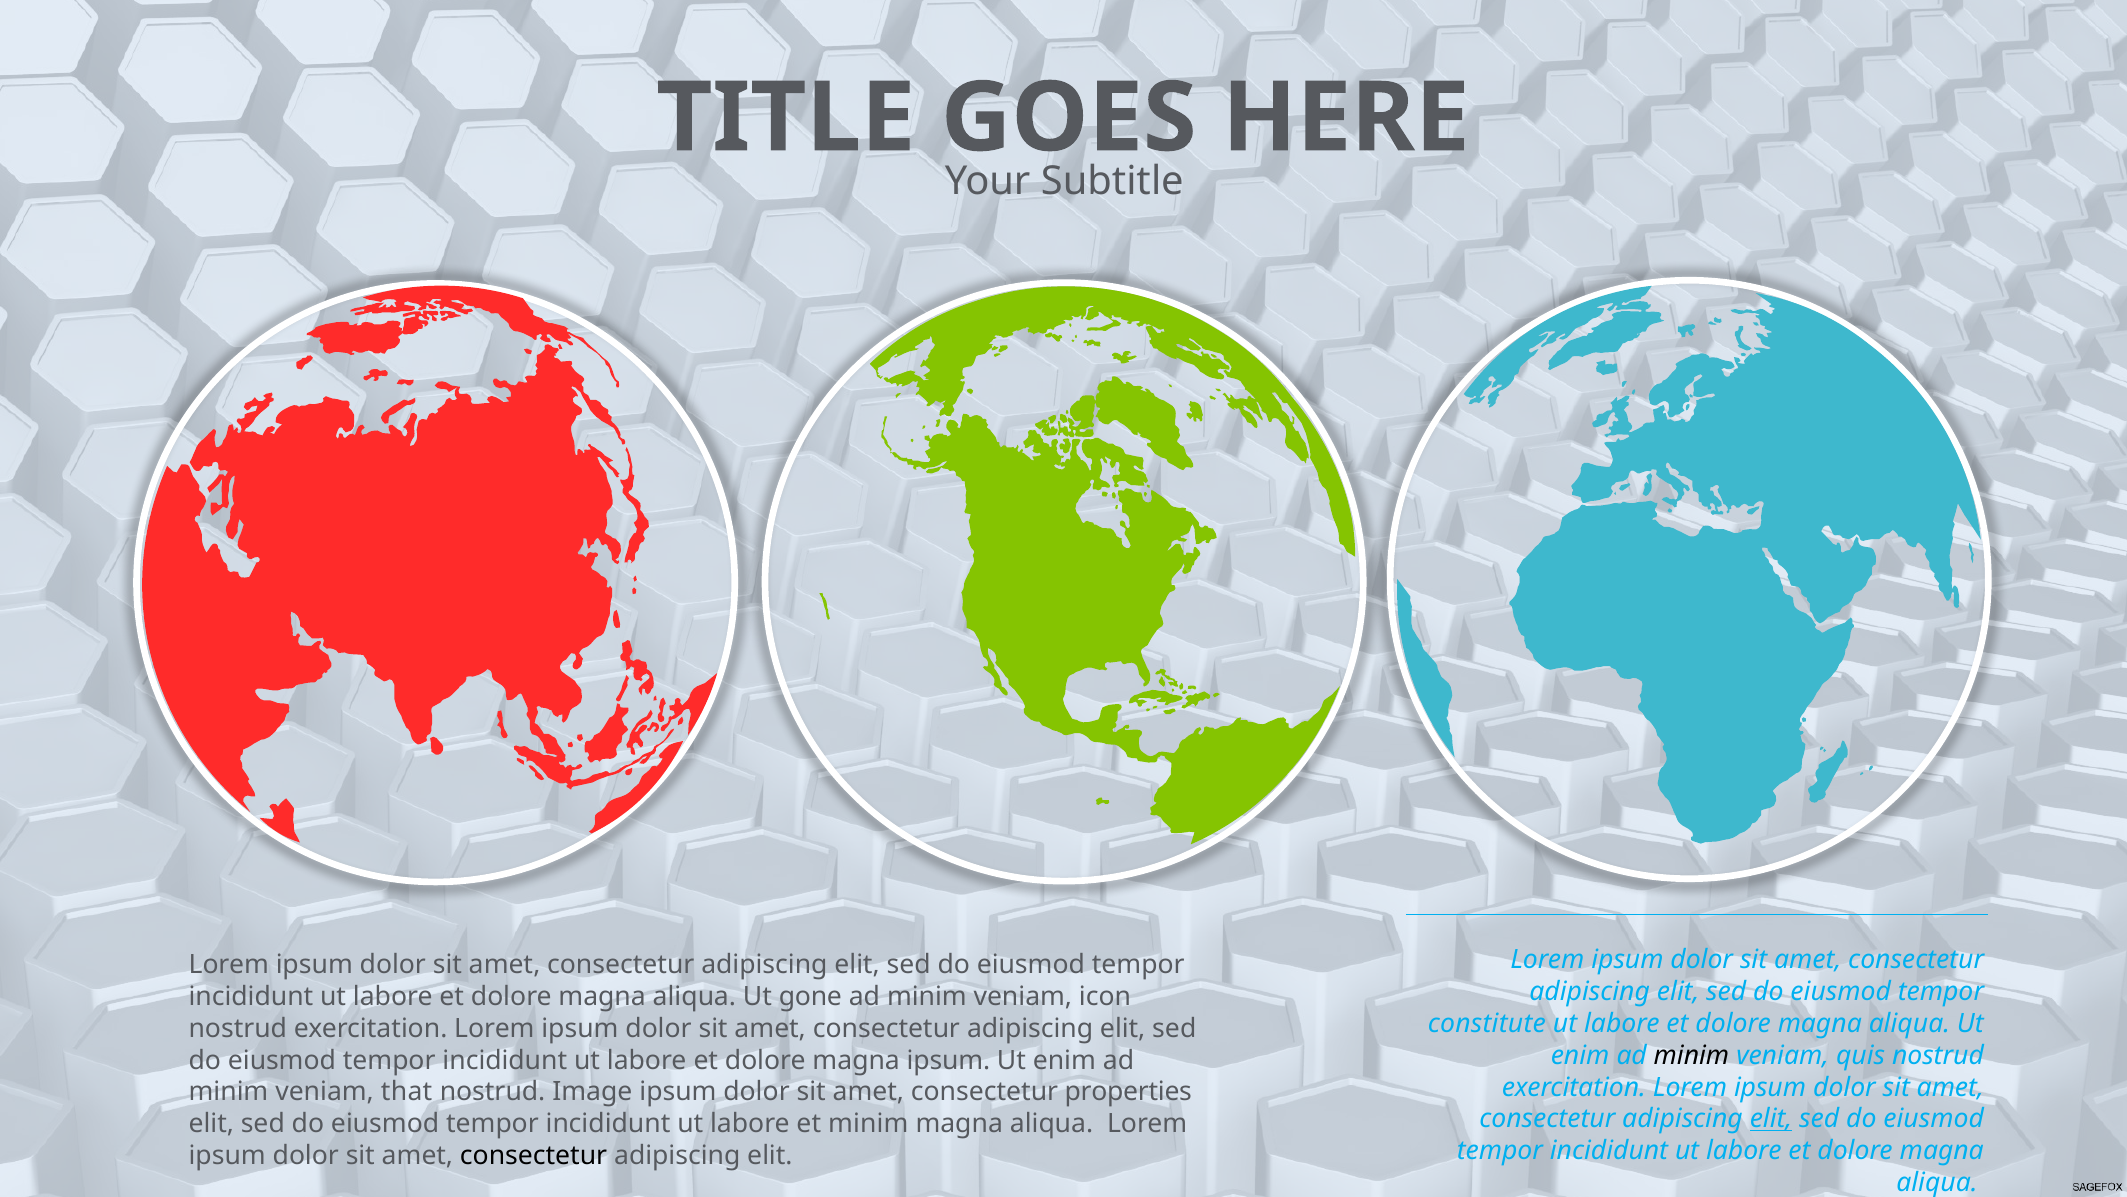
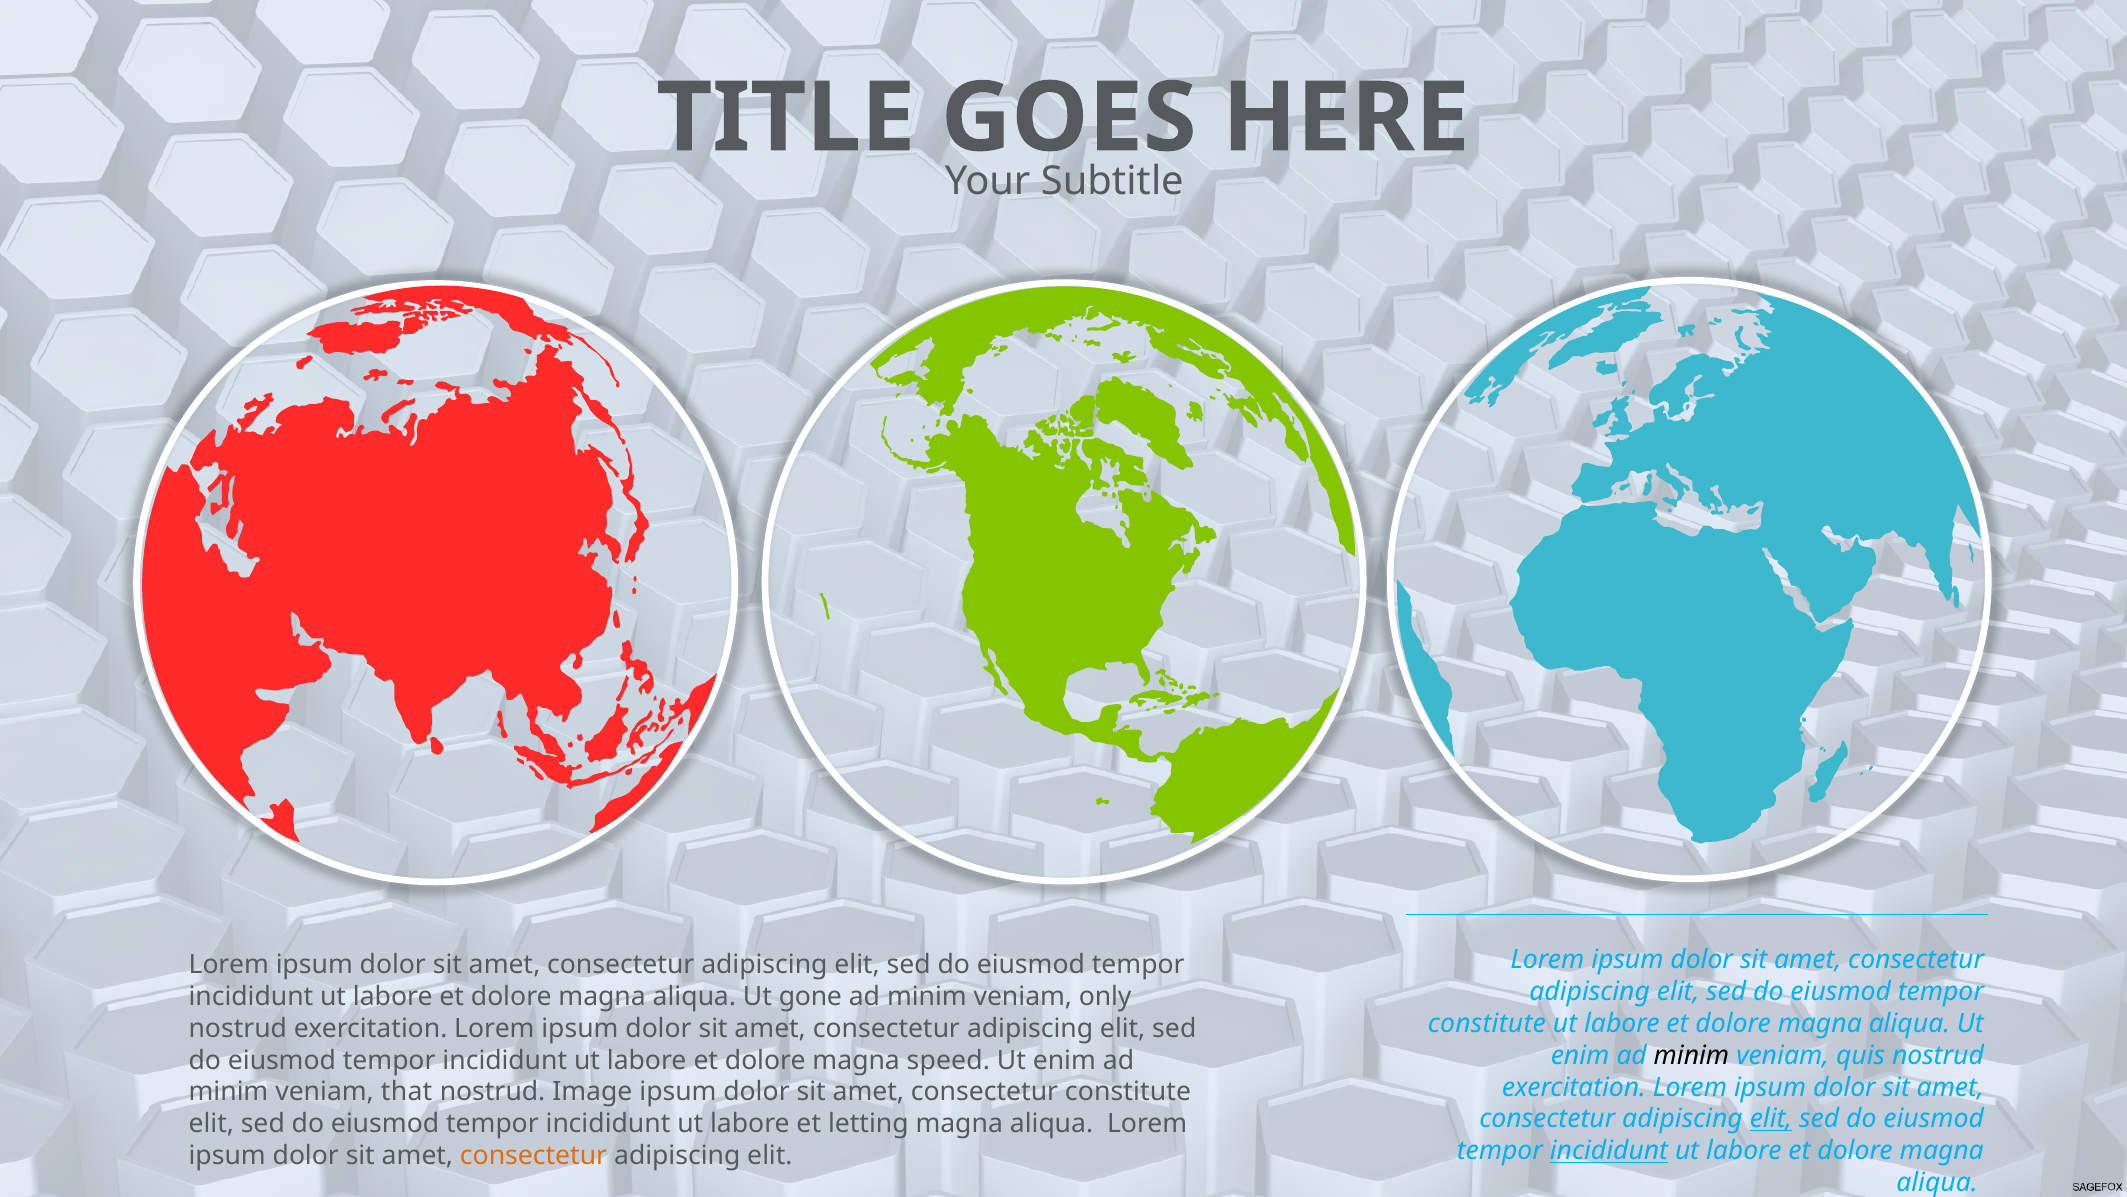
icon: icon -> only
magna ipsum: ipsum -> speed
consectetur properties: properties -> constitute
et minim: minim -> letting
incididunt at (1609, 1151) underline: none -> present
consectetur at (534, 1156) colour: black -> orange
